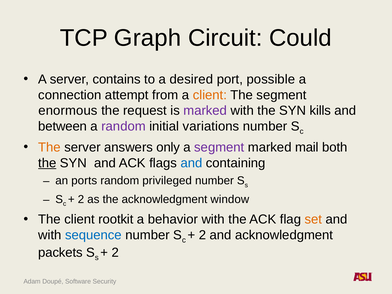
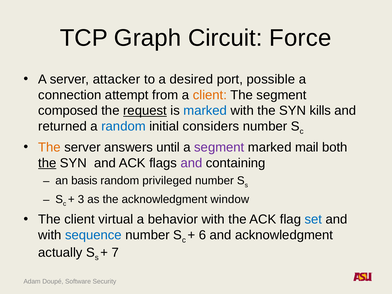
Could: Could -> Force
contains: contains -> attacker
enormous: enormous -> composed
request underline: none -> present
marked at (205, 111) colour: purple -> blue
between: between -> returned
random at (124, 126) colour: purple -> blue
variations: variations -> considers
only: only -> until
and at (191, 163) colour: blue -> purple
ports: ports -> basis
2 at (81, 199): 2 -> 3
rootkit: rootkit -> virtual
set colour: orange -> blue
2 at (202, 235): 2 -> 6
packets: packets -> actually
2 at (115, 253): 2 -> 7
